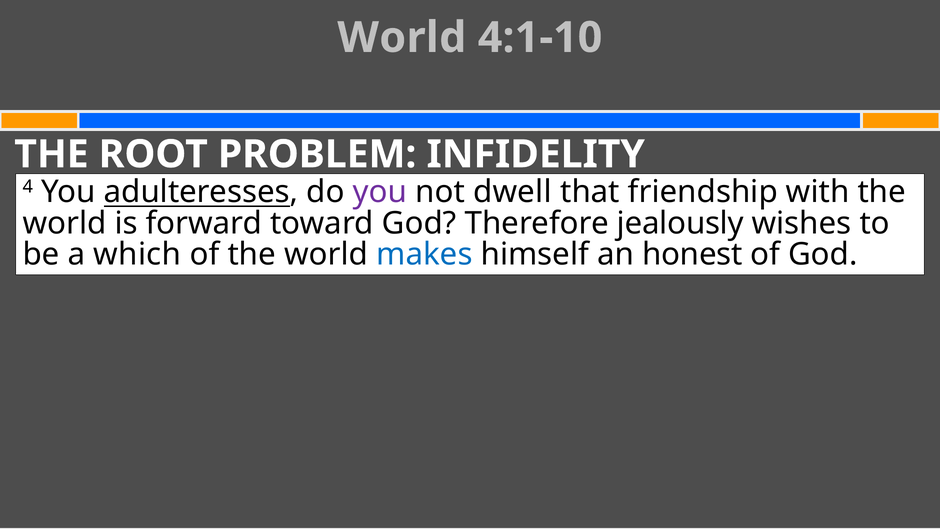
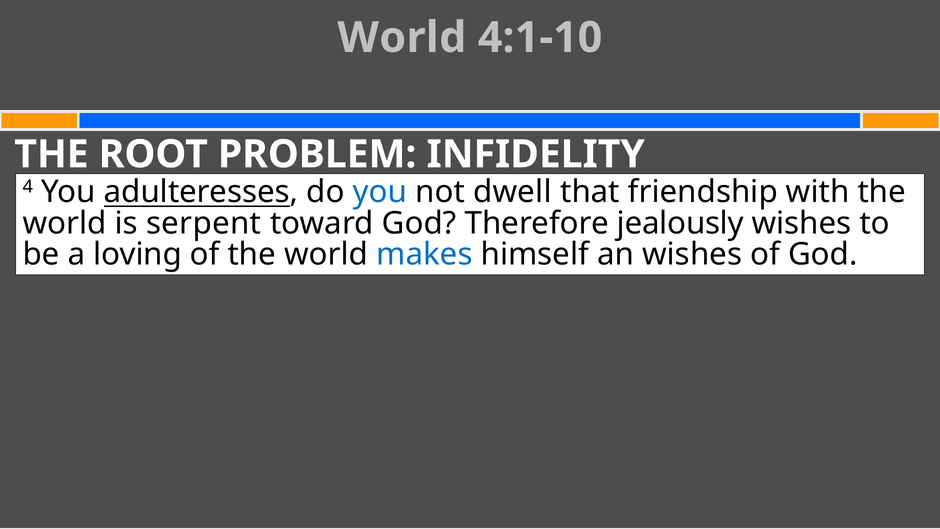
you at (380, 192) colour: purple -> blue
forward: forward -> serpent
which: which -> loving
an honest: honest -> wishes
